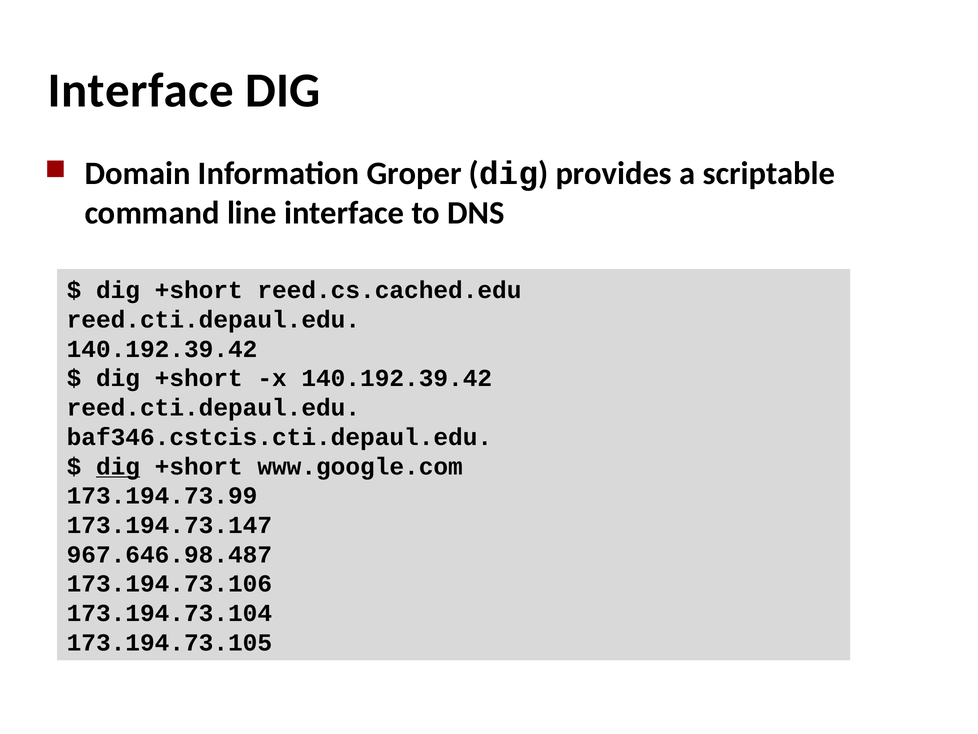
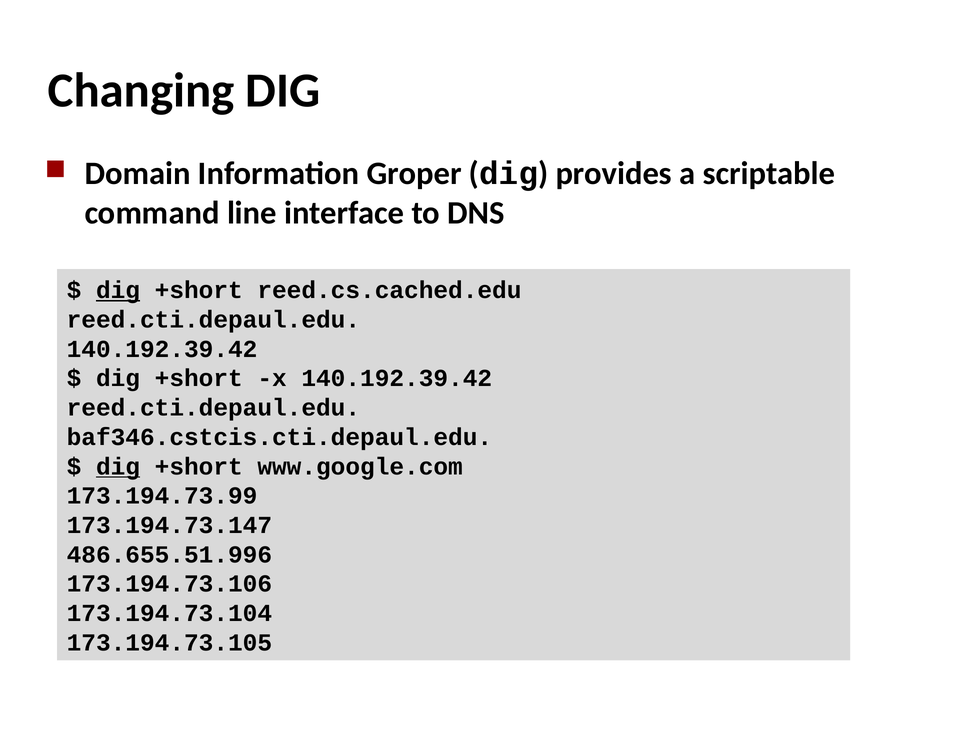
Interface at (141, 91): Interface -> Changing
dig at (118, 290) underline: none -> present
967.646.98.487: 967.646.98.487 -> 486.655.51.996
